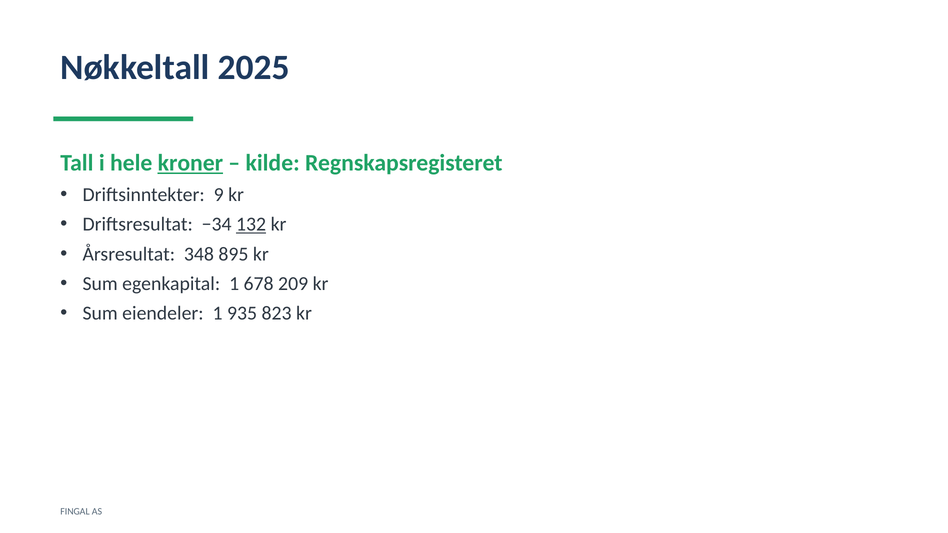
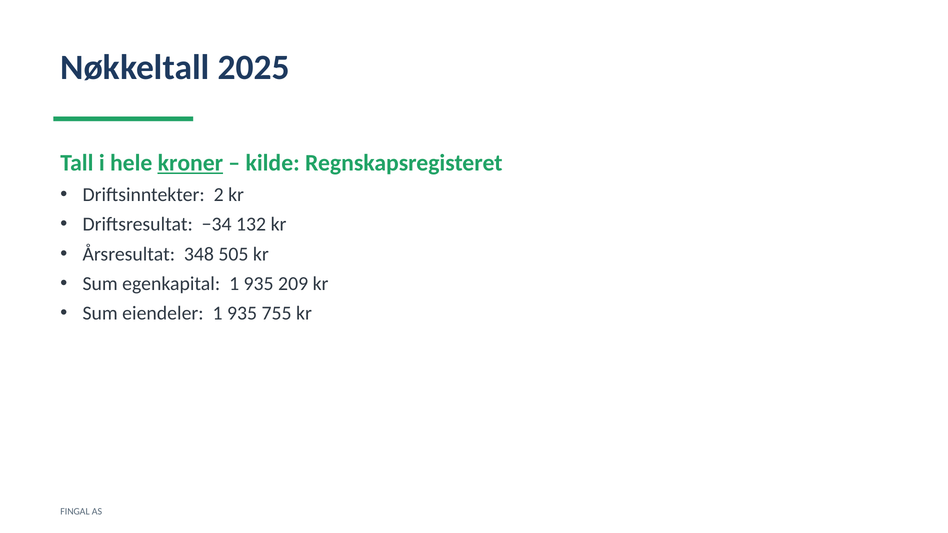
9: 9 -> 2
132 underline: present -> none
895: 895 -> 505
egenkapital 1 678: 678 -> 935
823: 823 -> 755
